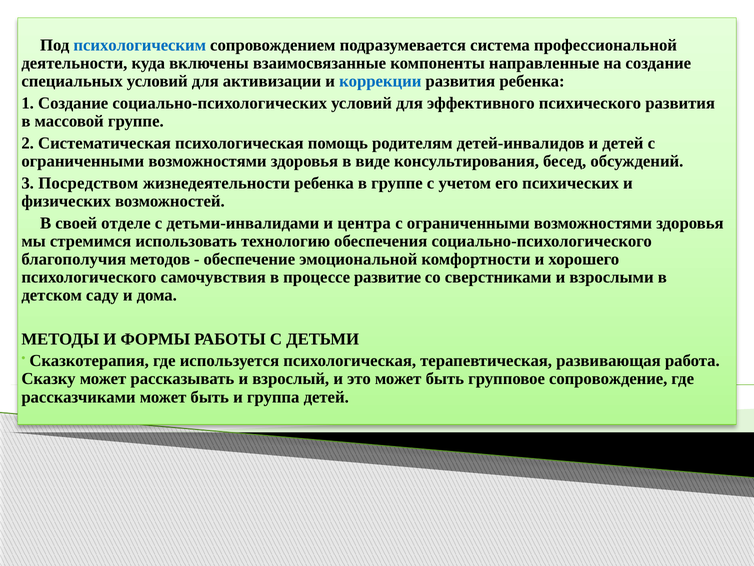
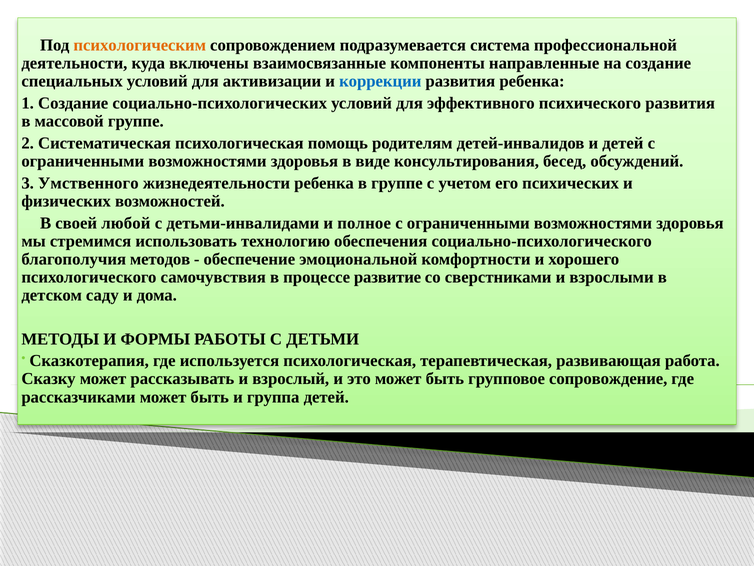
психологическим colour: blue -> orange
Посредством: Посредством -> Умственного
отделе: отделе -> любой
центра: центра -> полное
